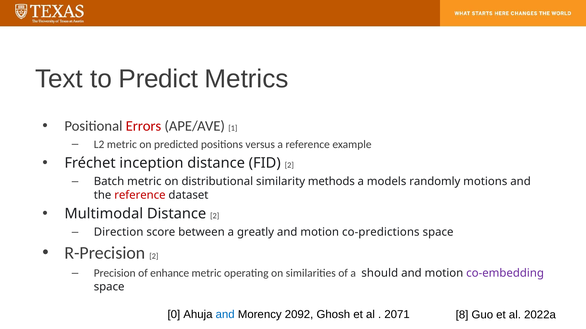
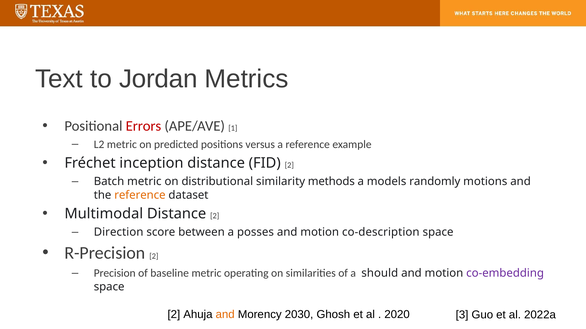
Predict: Predict -> Jordan
reference at (140, 195) colour: red -> orange
greatly: greatly -> posses
co-predictions: co-predictions -> co-description
enhance: enhance -> baseline
0 at (174, 315): 0 -> 2
and at (225, 315) colour: blue -> orange
2092: 2092 -> 2030
2071: 2071 -> 2020
8: 8 -> 3
